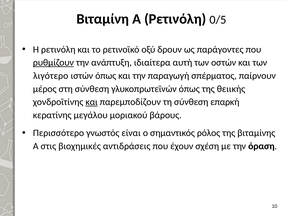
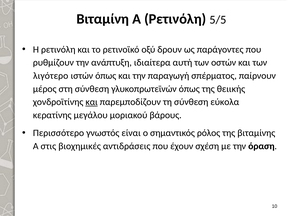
0/5: 0/5 -> 5/5
ρυθμίζουν underline: present -> none
επαρκή: επαρκή -> εύκολα
